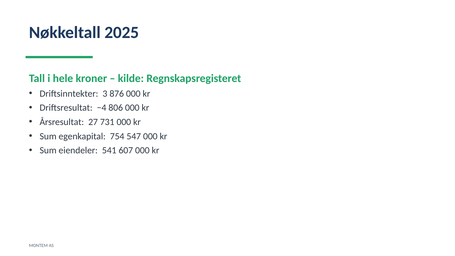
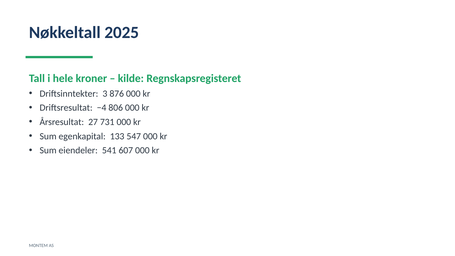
754: 754 -> 133
